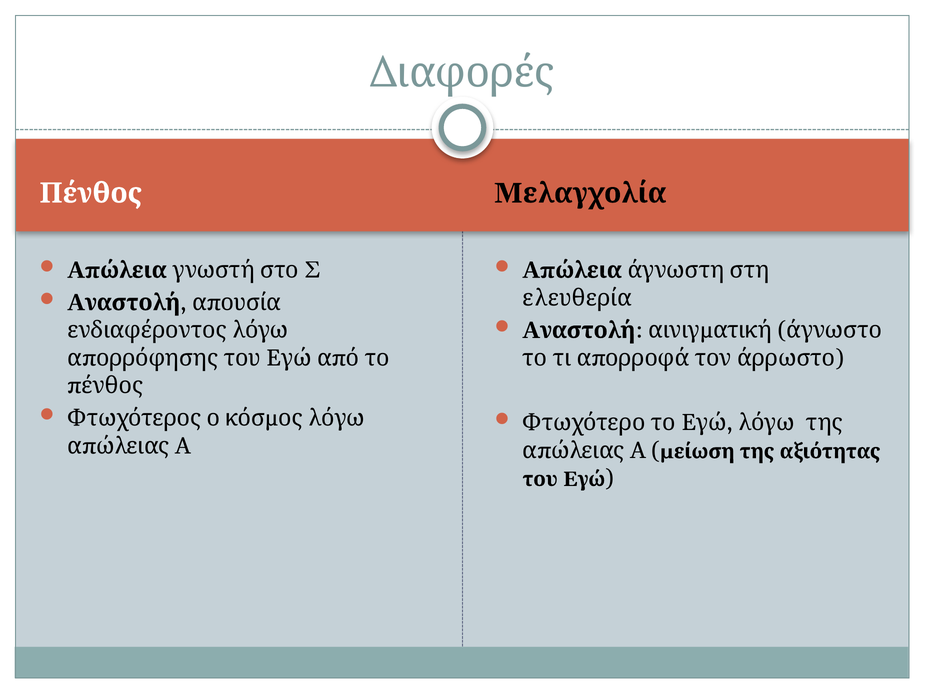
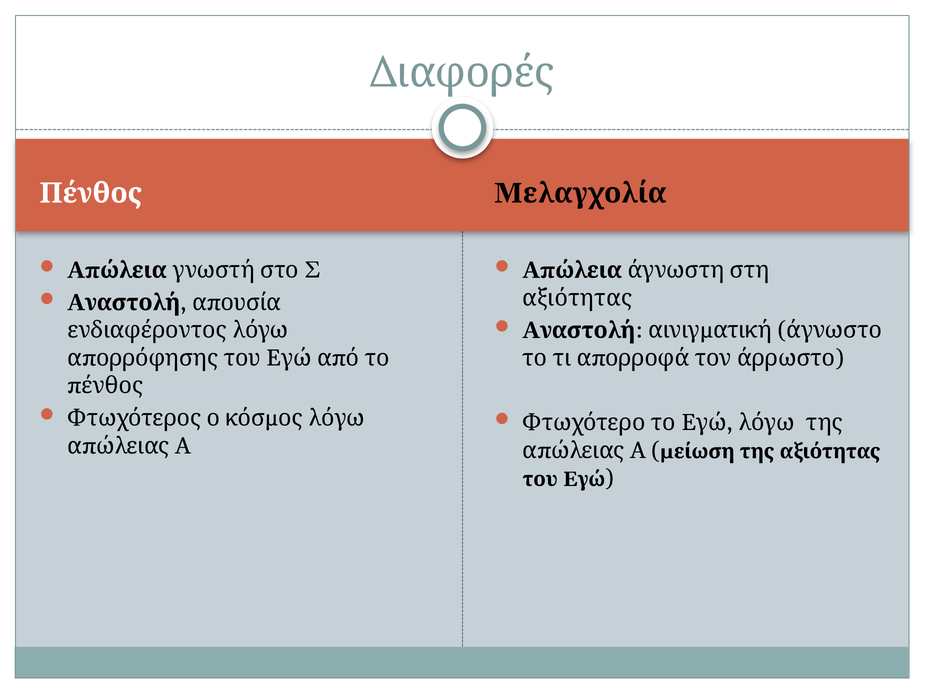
ελευθερία at (577, 298): ελευθερία -> αξιότητας
